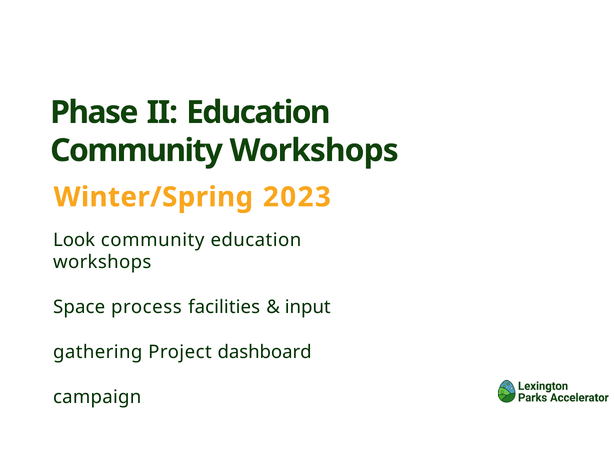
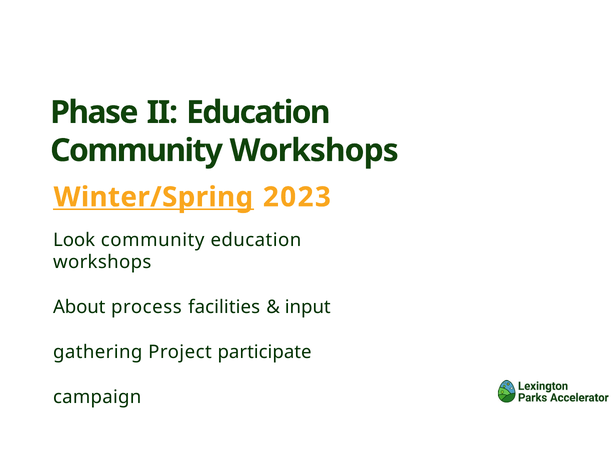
Winter/Spring underline: none -> present
Space: Space -> About
dashboard: dashboard -> participate
